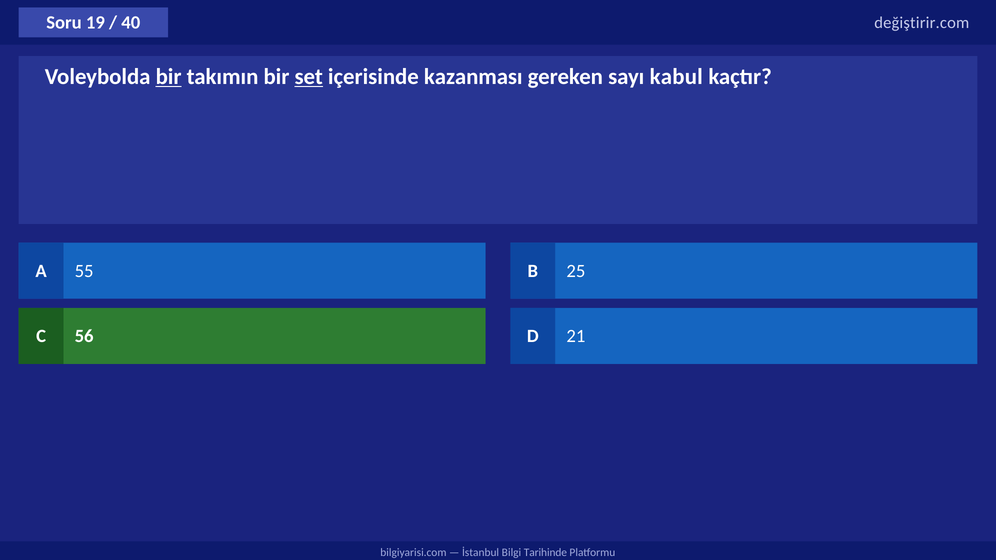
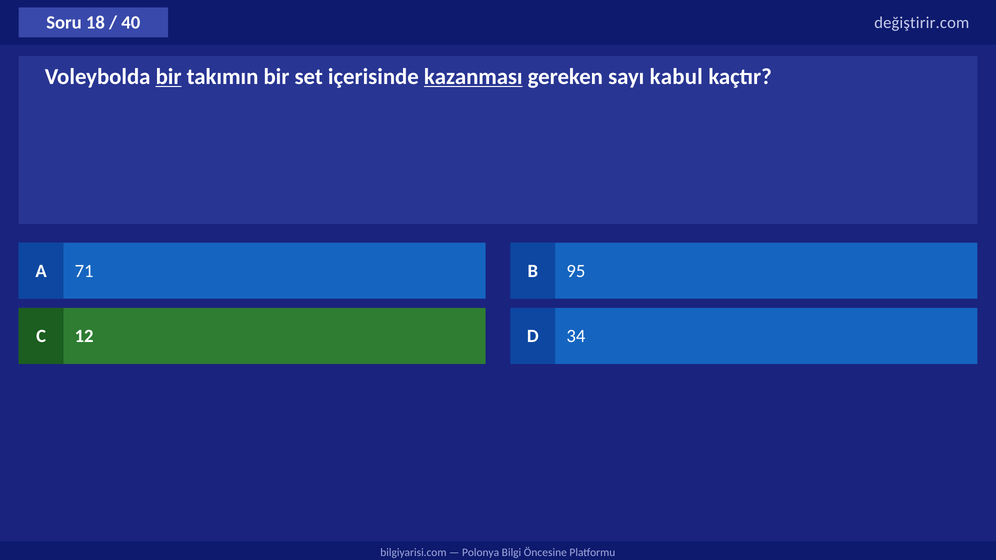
19: 19 -> 18
set underline: present -> none
kazanması underline: none -> present
55: 55 -> 71
25: 25 -> 95
56: 56 -> 12
21: 21 -> 34
İstanbul: İstanbul -> Polonya
Tarihinde: Tarihinde -> Öncesine
